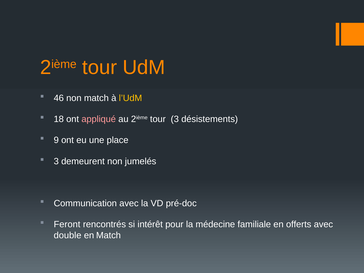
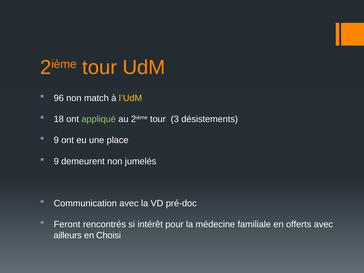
46: 46 -> 96
appliqué colour: pink -> light green
3 at (56, 161): 3 -> 9
double: double -> ailleurs
en Match: Match -> Choisi
